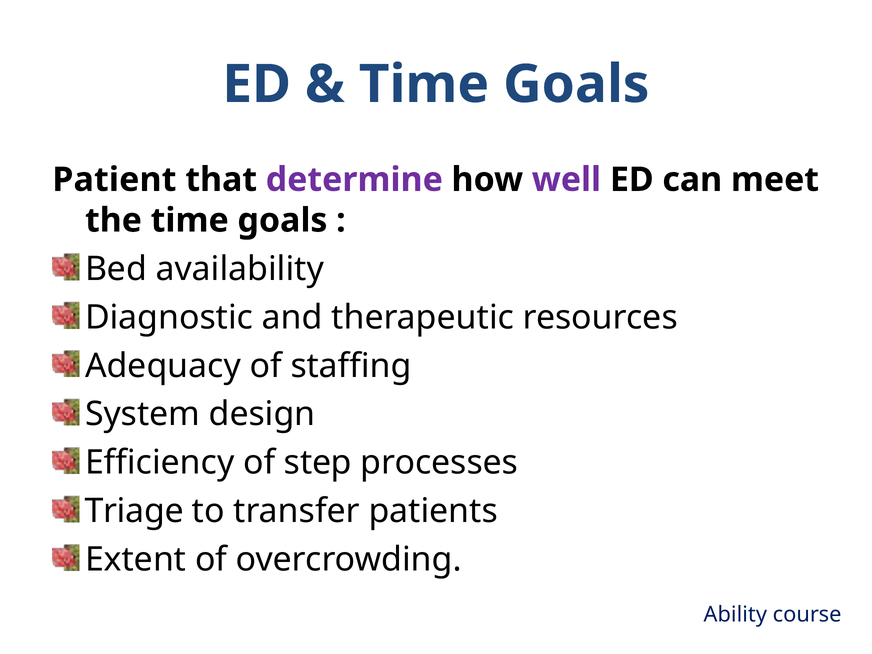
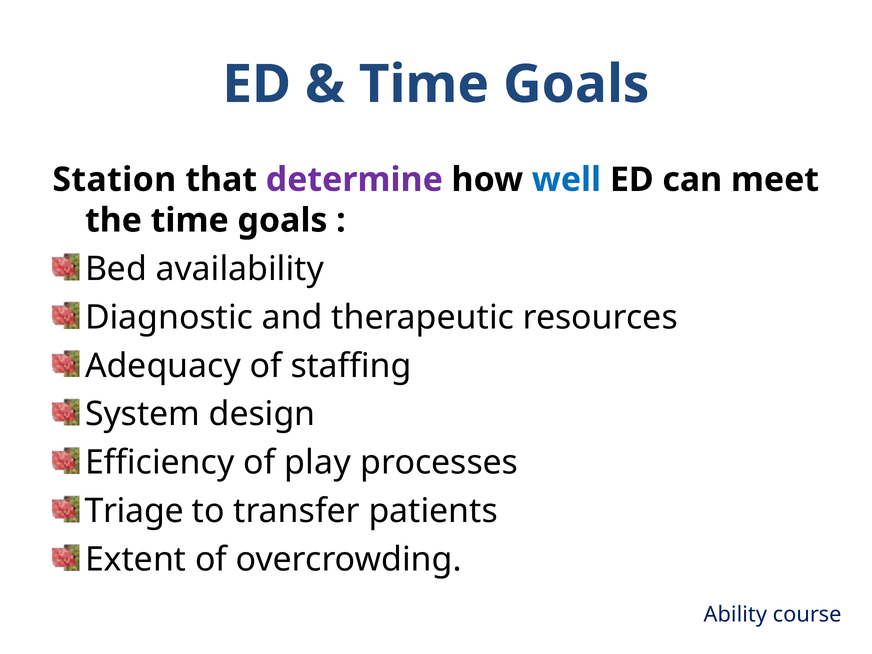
Patient: Patient -> Station
well colour: purple -> blue
step: step -> play
